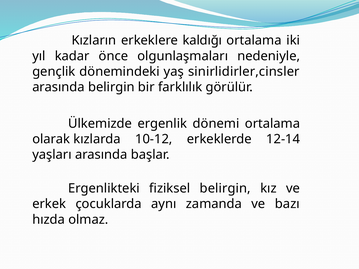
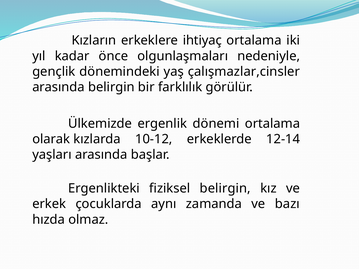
kaldığı: kaldığı -> ihtiyaç
sinirlidirler,cinsler: sinirlidirler,cinsler -> çalışmazlar,cinsler
